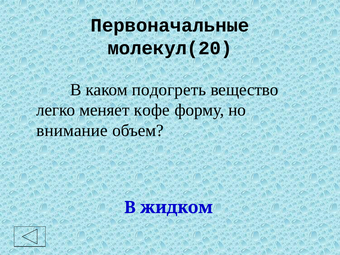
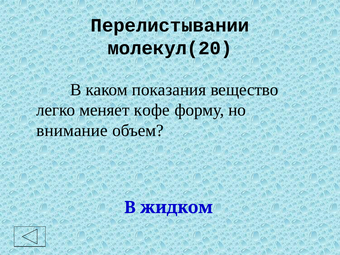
Первоначальные: Первоначальные -> Перелистывании
подогреть: подогреть -> показания
